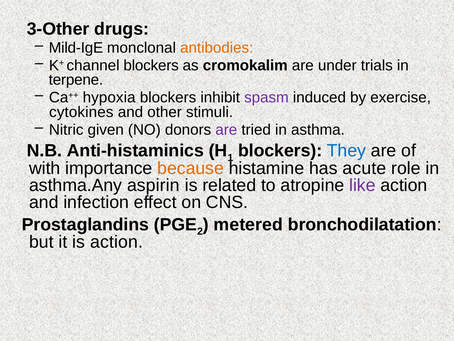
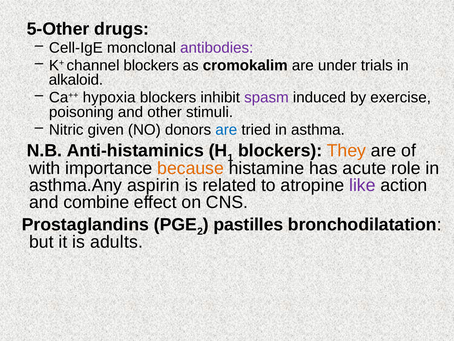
3-Other: 3-Other -> 5-Other
Mild-IgE: Mild-IgE -> Cell-IgE
antibodies colour: orange -> purple
terpene: terpene -> alkaloid
cytokines: cytokines -> poisoning
are at (226, 130) colour: purple -> blue
They colour: blue -> orange
infection: infection -> combine
metered: metered -> pastilles
is action: action -> adults
